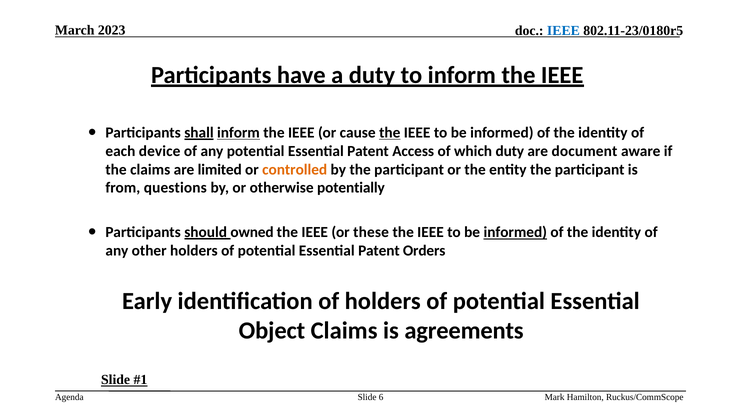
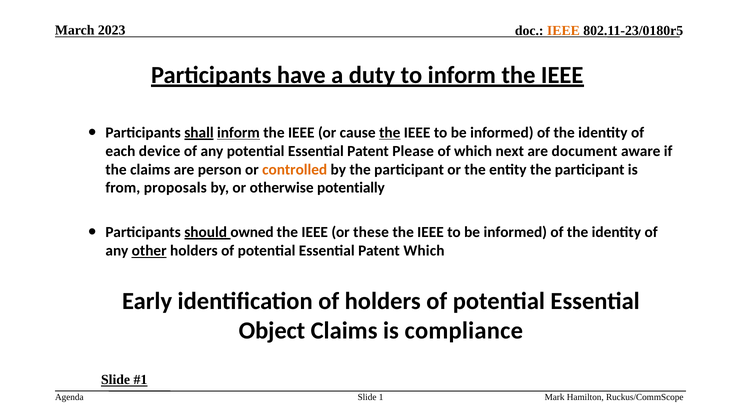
IEEE at (563, 31) colour: blue -> orange
Access: Access -> Please
which duty: duty -> next
limited: limited -> person
questions: questions -> proposals
informed at (515, 232) underline: present -> none
other underline: none -> present
Patent Orders: Orders -> Which
agreements: agreements -> compliance
6: 6 -> 1
